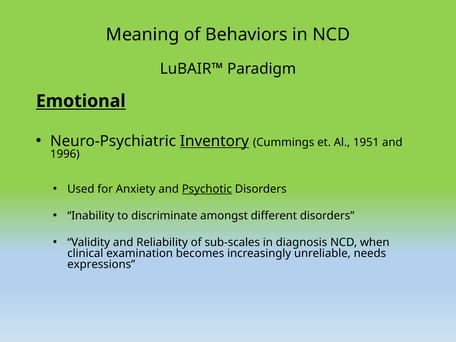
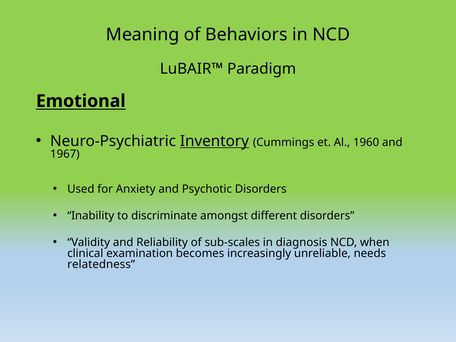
1951: 1951 -> 1960
1996: 1996 -> 1967
Psychotic underline: present -> none
expressions: expressions -> relatedness
